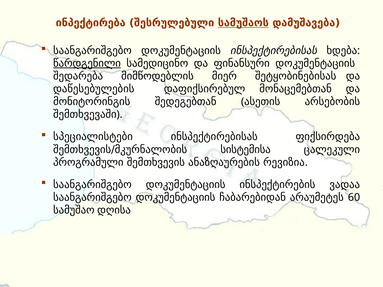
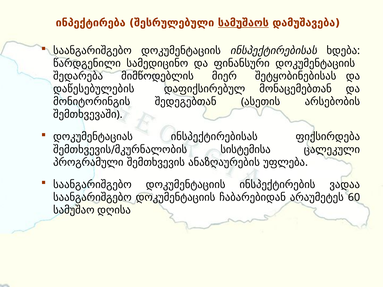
წარდგენილი underline: present -> none
სპეციალისტები: სპეციალისტები -> დოკუმენტაციას
რევიზია: რევიზია -> უფლება
